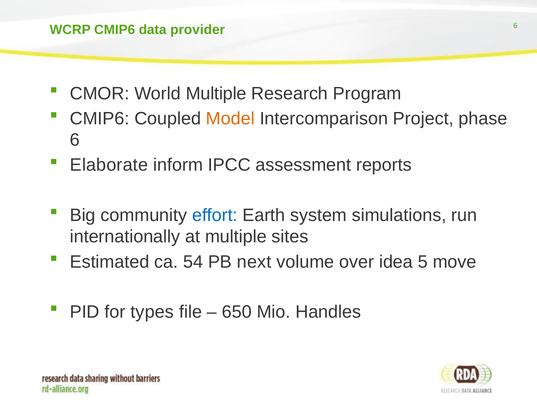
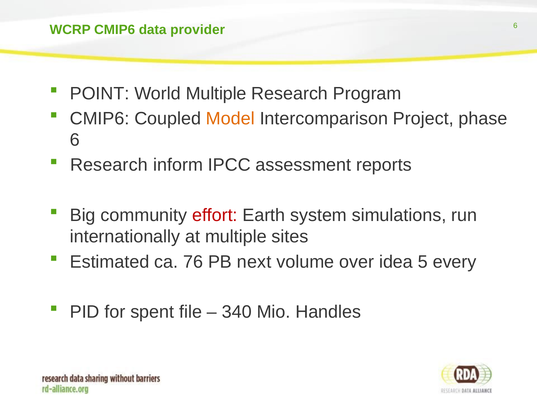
CMOR: CMOR -> POINT
Elaborate at (109, 165): Elaborate -> Research
effort colour: blue -> red
54: 54 -> 76
move: move -> every
types: types -> spent
650: 650 -> 340
